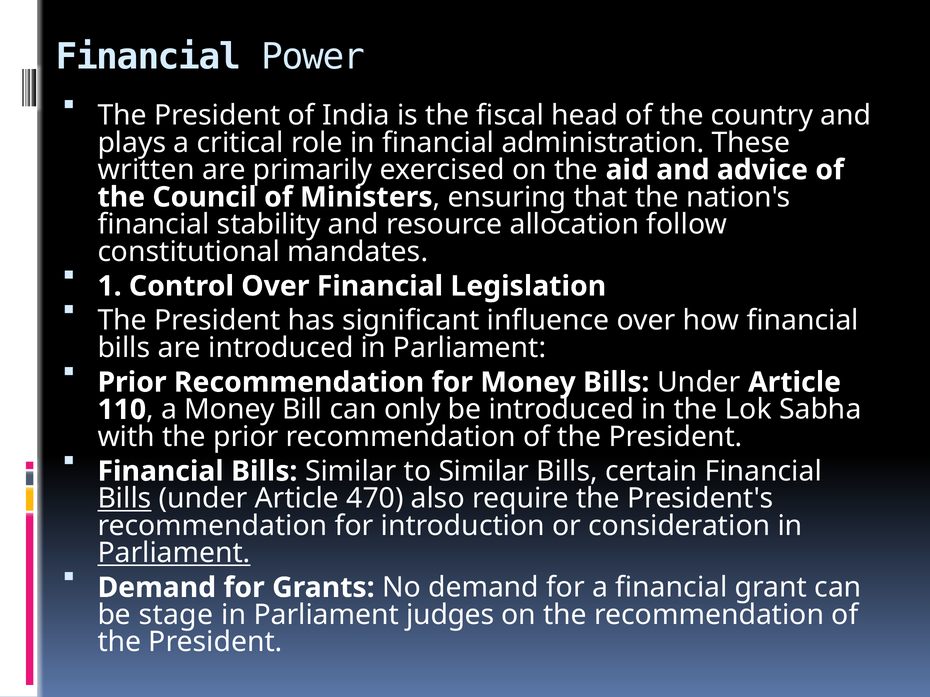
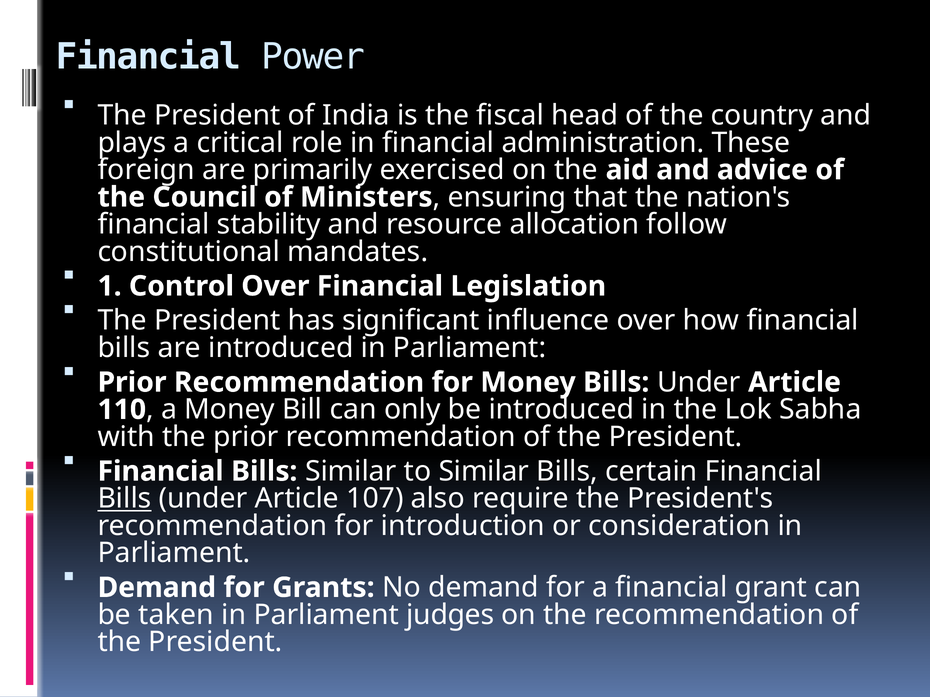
written: written -> foreign
470: 470 -> 107
Parliament at (174, 553) underline: present -> none
stage: stage -> taken
